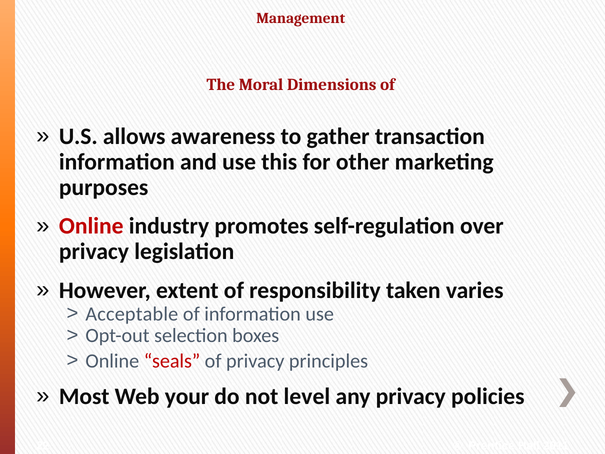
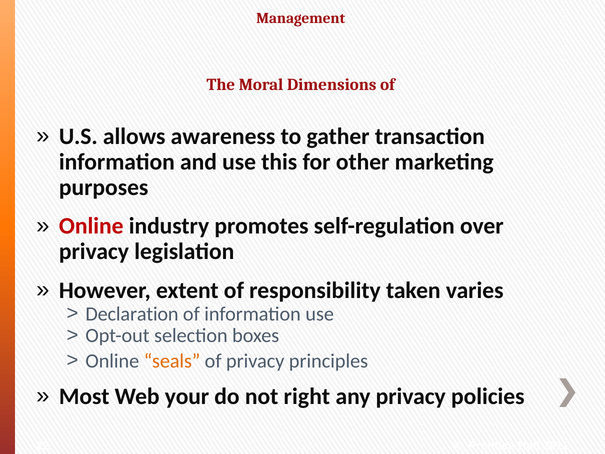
Acceptable: Acceptable -> Declaration
seals colour: red -> orange
level: level -> right
